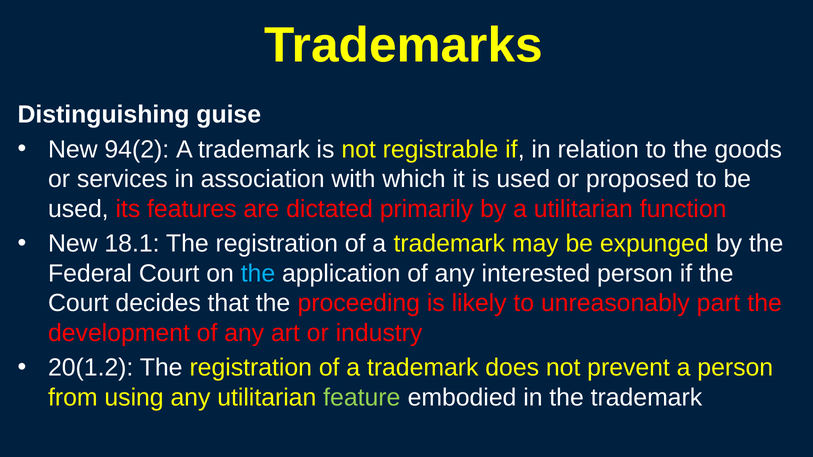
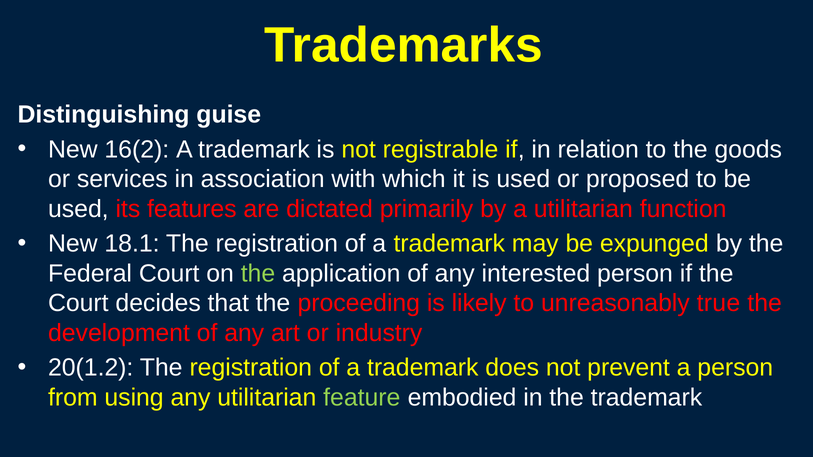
94(2: 94(2 -> 16(2
the at (258, 274) colour: light blue -> light green
part: part -> true
